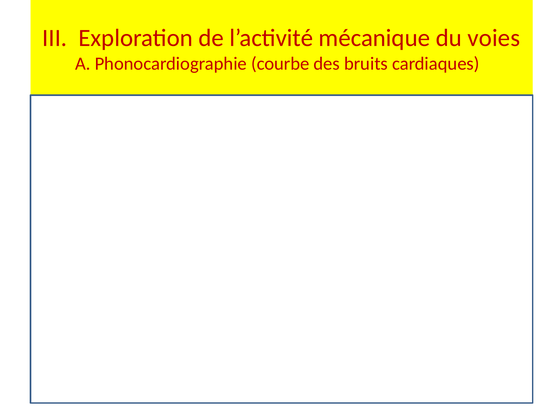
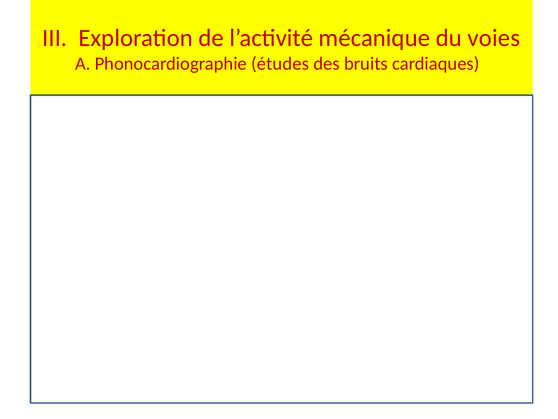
courbe: courbe -> études
